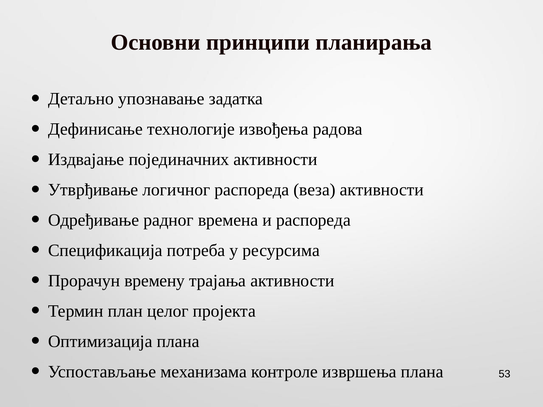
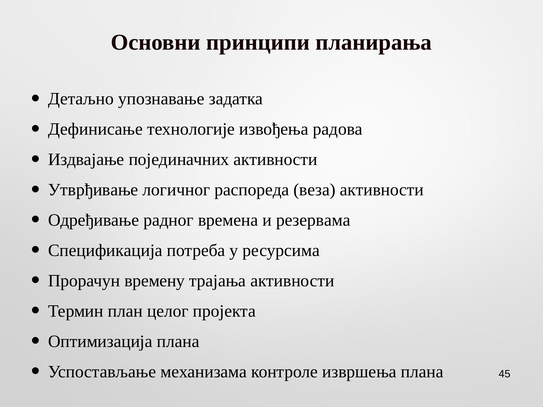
и распореда: распореда -> резервама
53: 53 -> 45
